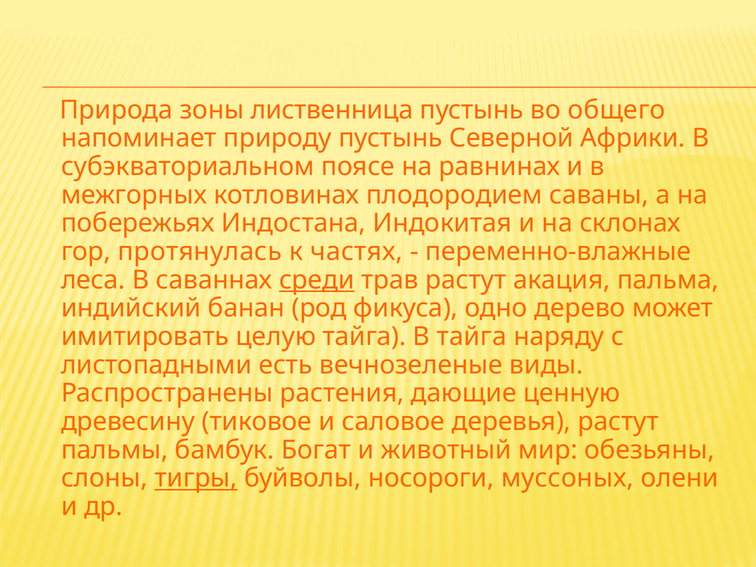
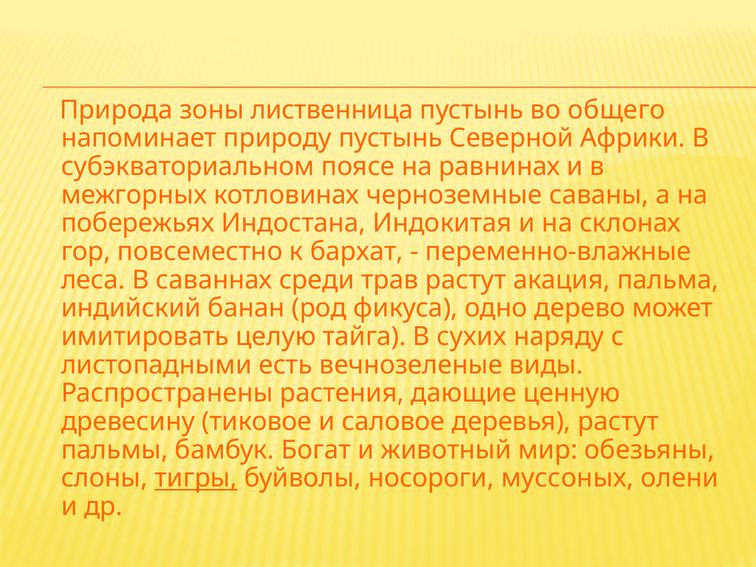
плодородием: плодородием -> черноземные
протянулась: протянулась -> повсеместно
частях: частях -> бархат
среди underline: present -> none
В тайга: тайга -> сухих
